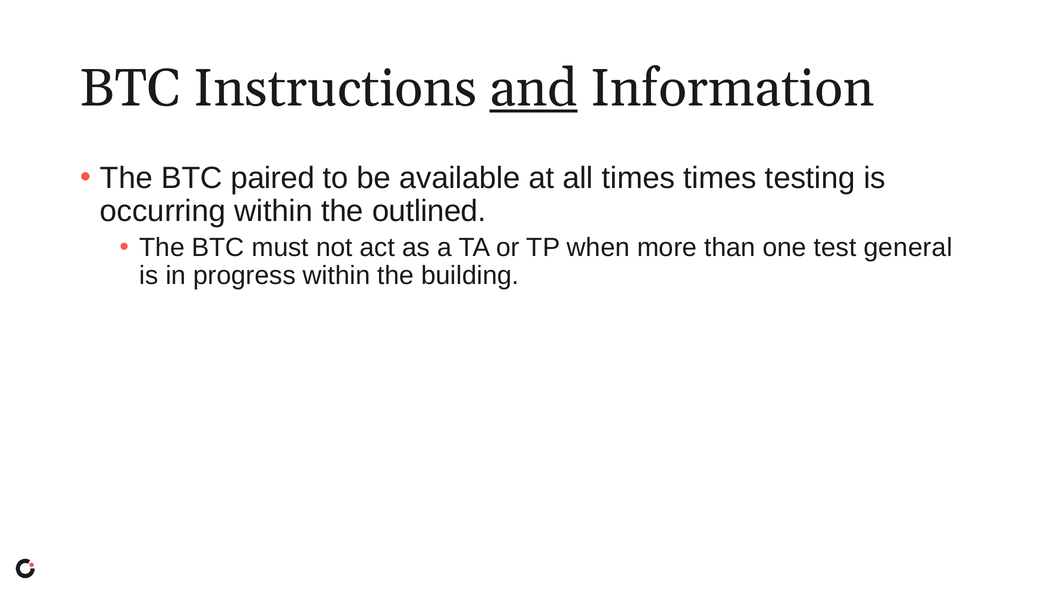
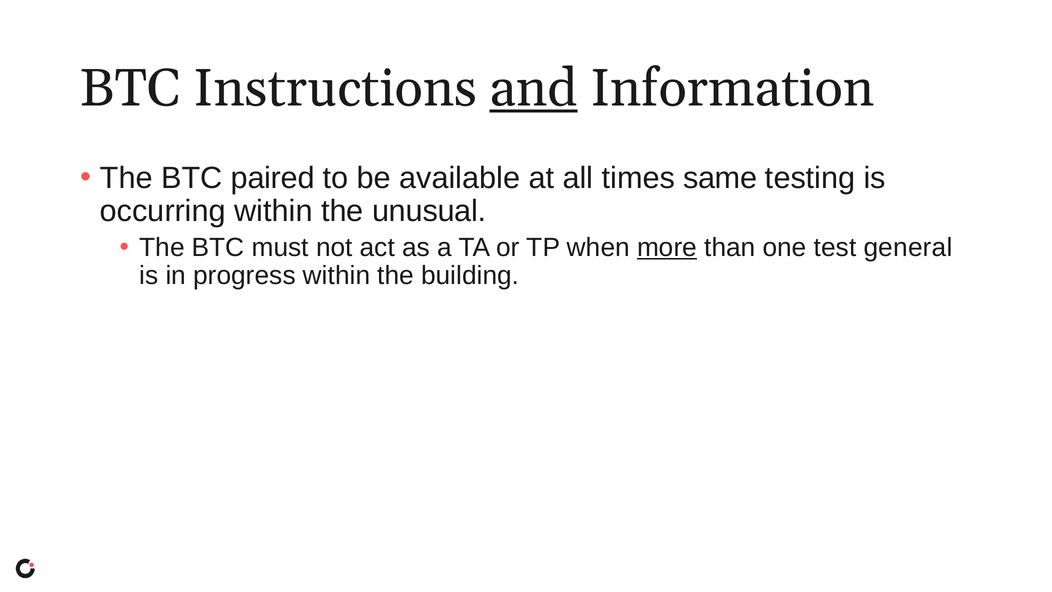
times times: times -> same
outlined: outlined -> unusual
more underline: none -> present
